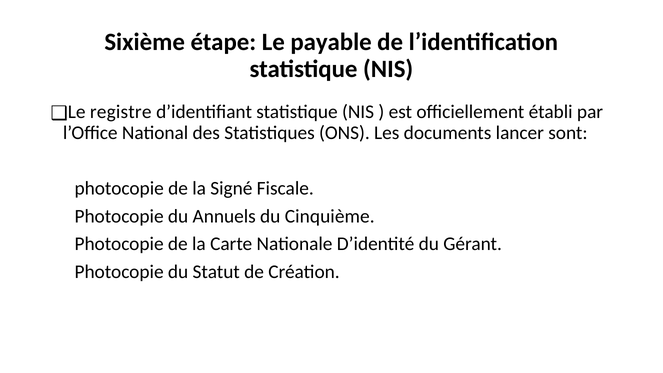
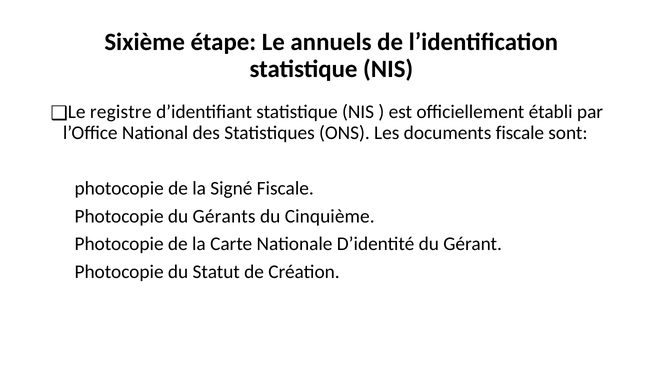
payable: payable -> annuels
documents lancer: lancer -> fiscale
Annuels: Annuels -> Gérants
